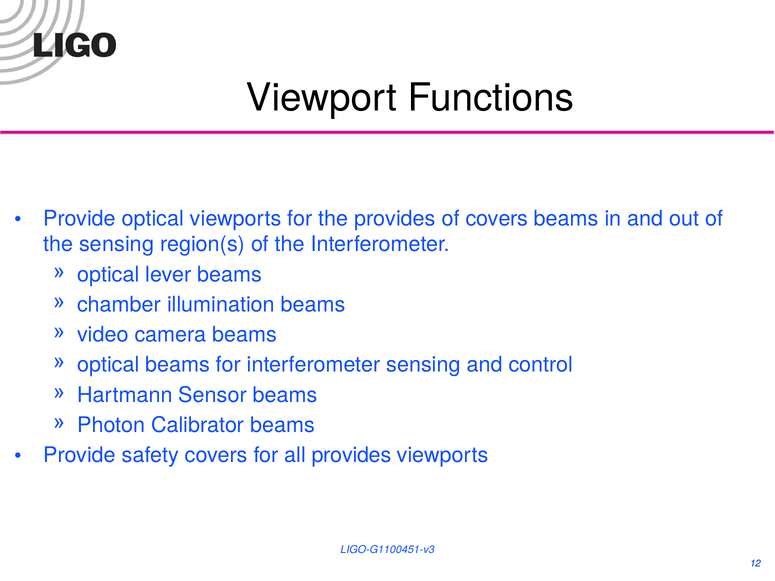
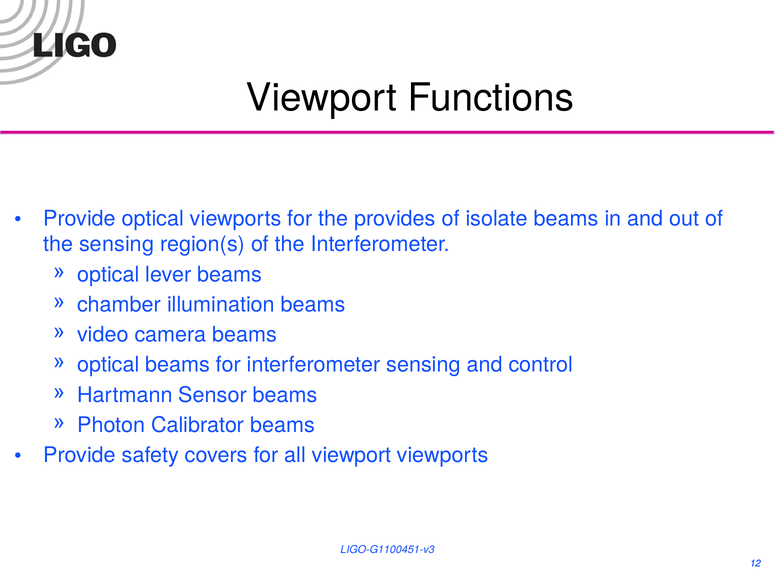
of covers: covers -> isolate
all provides: provides -> viewport
